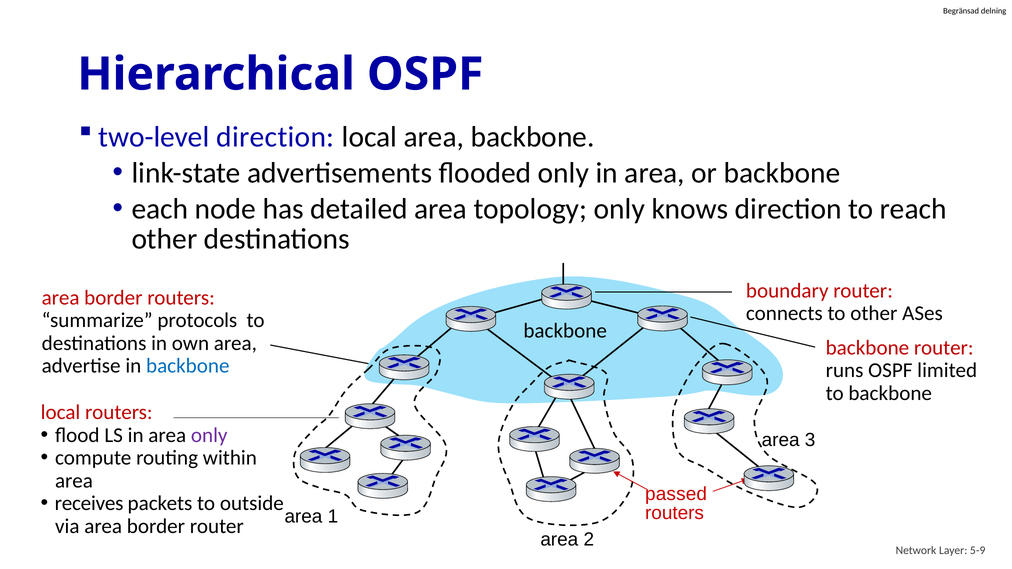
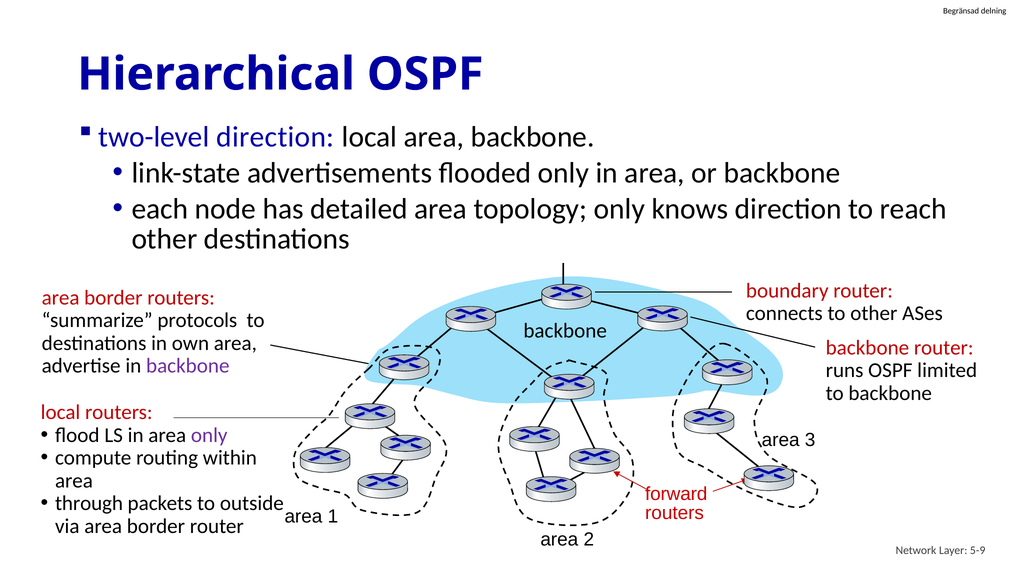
backbone at (188, 366) colour: blue -> purple
passed: passed -> forward
receives: receives -> through
